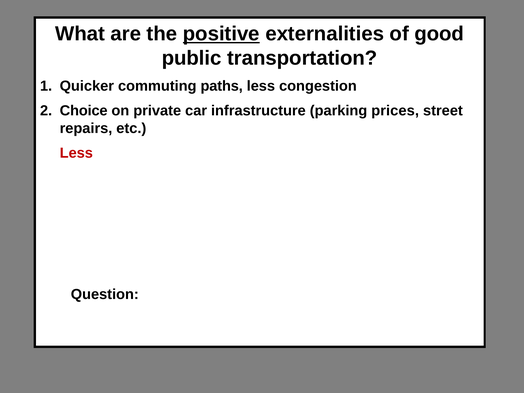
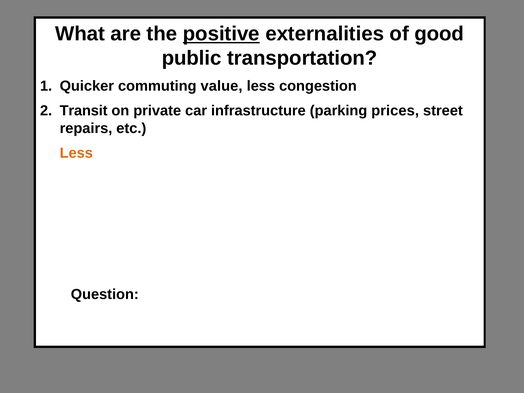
commuting paths: paths -> value
Choice: Choice -> Transit
Less at (76, 153) colour: red -> orange
